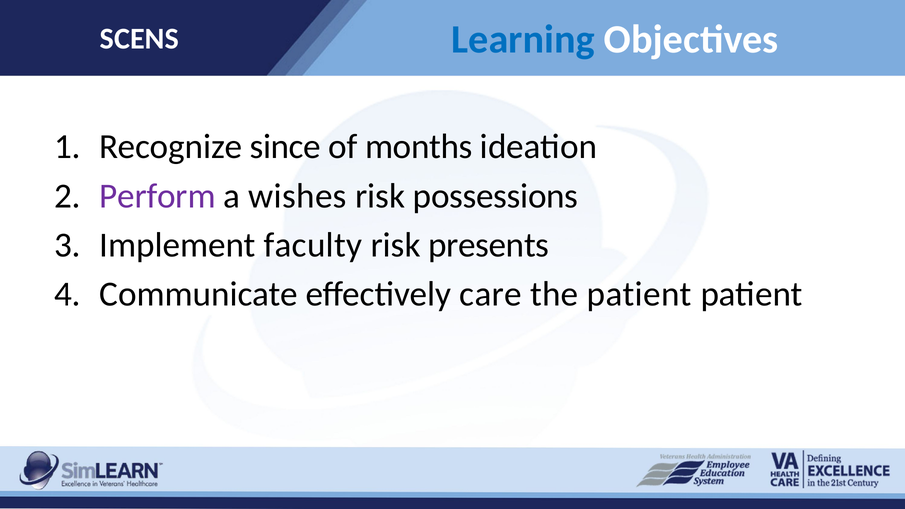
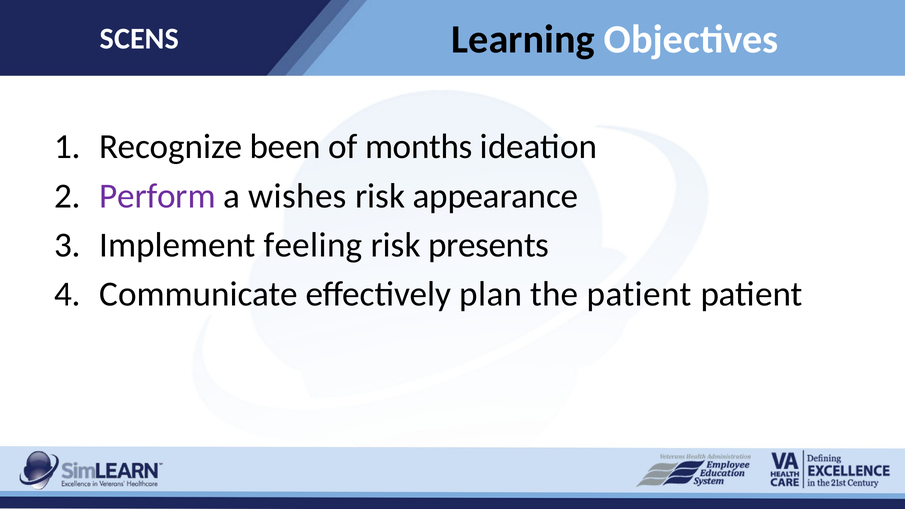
Learning colour: blue -> black
since: since -> been
possessions: possessions -> appearance
faculty: faculty -> feeling
care: care -> plan
